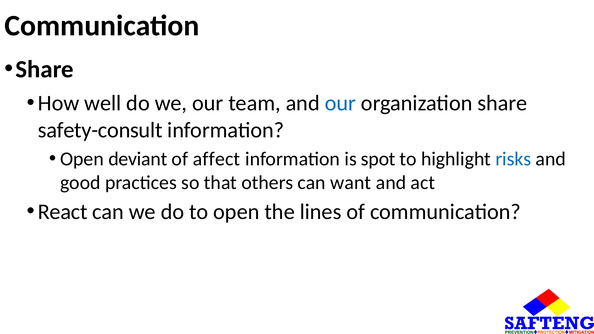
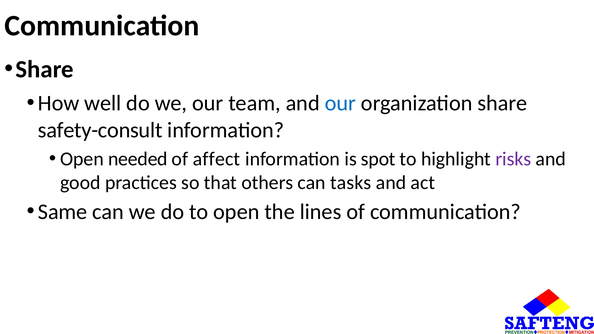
deviant: deviant -> needed
risks colour: blue -> purple
want: want -> tasks
React: React -> Same
